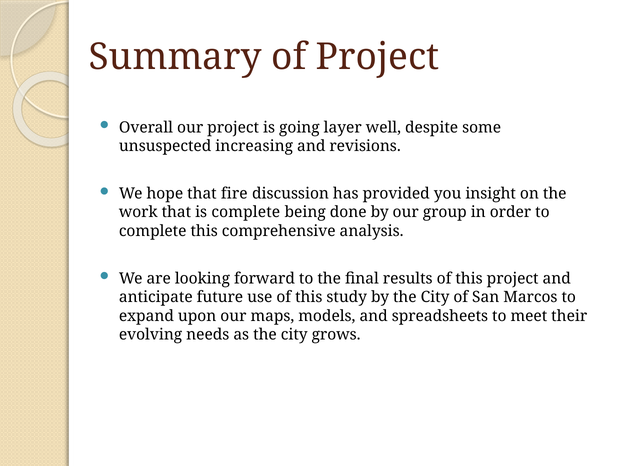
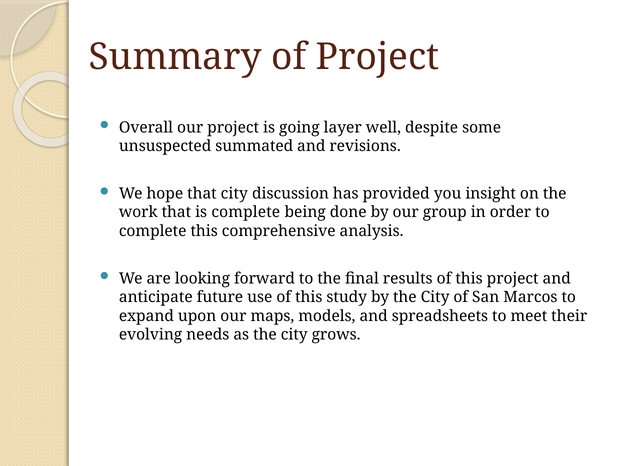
increasing: increasing -> summated
that fire: fire -> city
